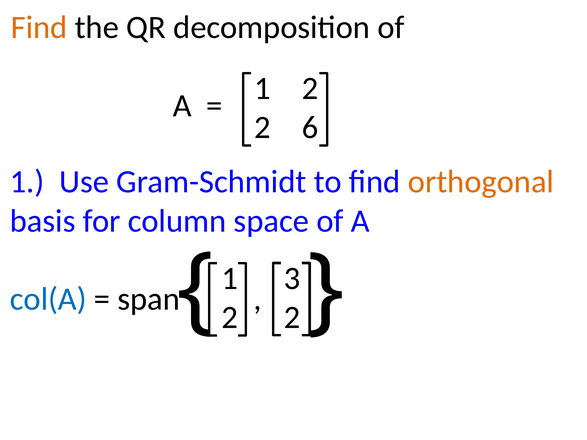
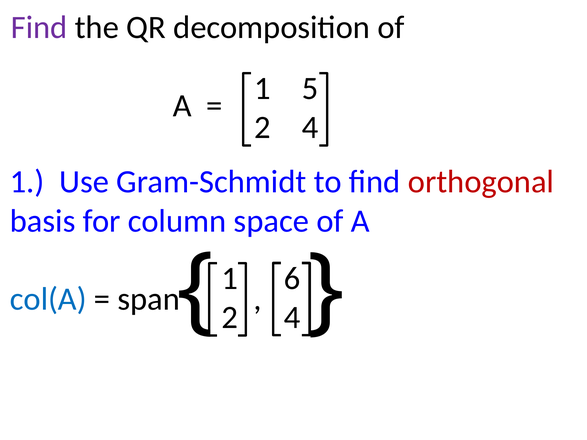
Find at (39, 27) colour: orange -> purple
1 2: 2 -> 5
6 at (310, 128): 6 -> 4
orthogonal colour: orange -> red
3: 3 -> 6
2 at (292, 318): 2 -> 4
